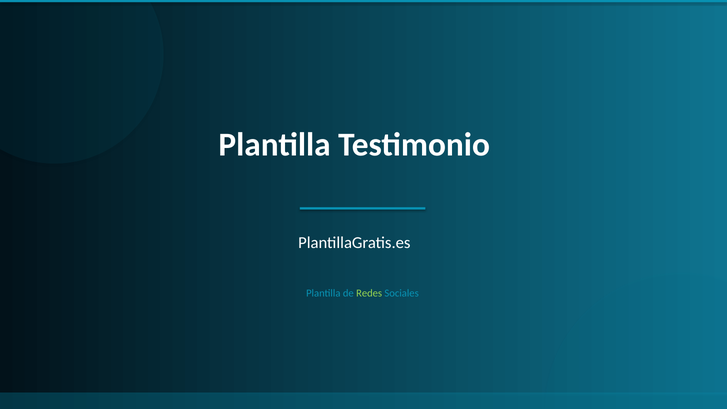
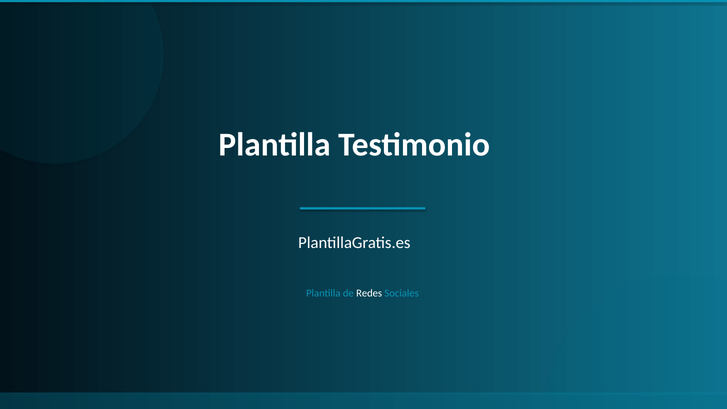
Redes colour: light green -> white
